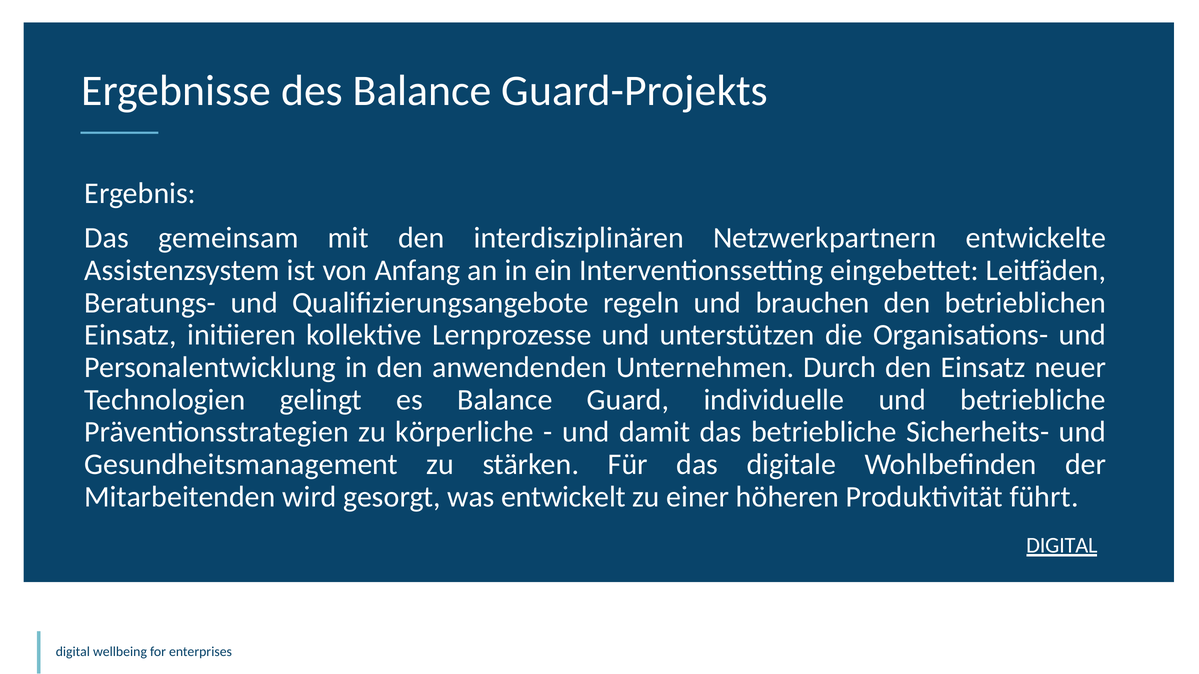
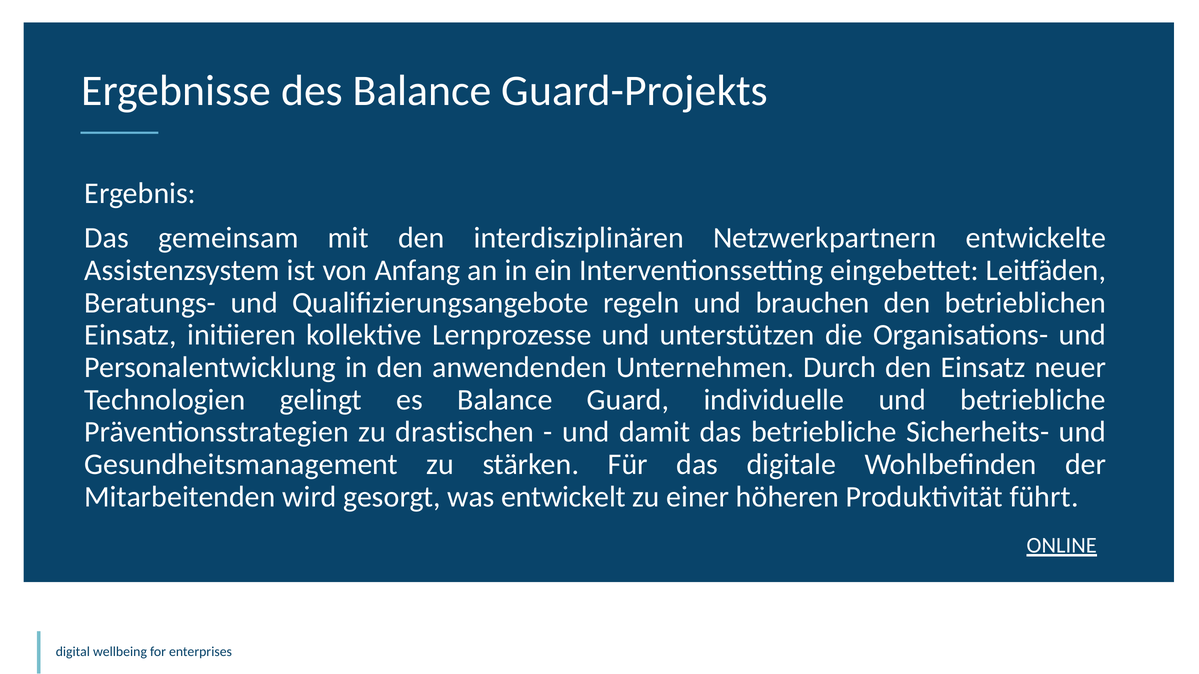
körperliche: körperliche -> drastischen
DIGITAL at (1062, 546): DIGITAL -> ONLINE
